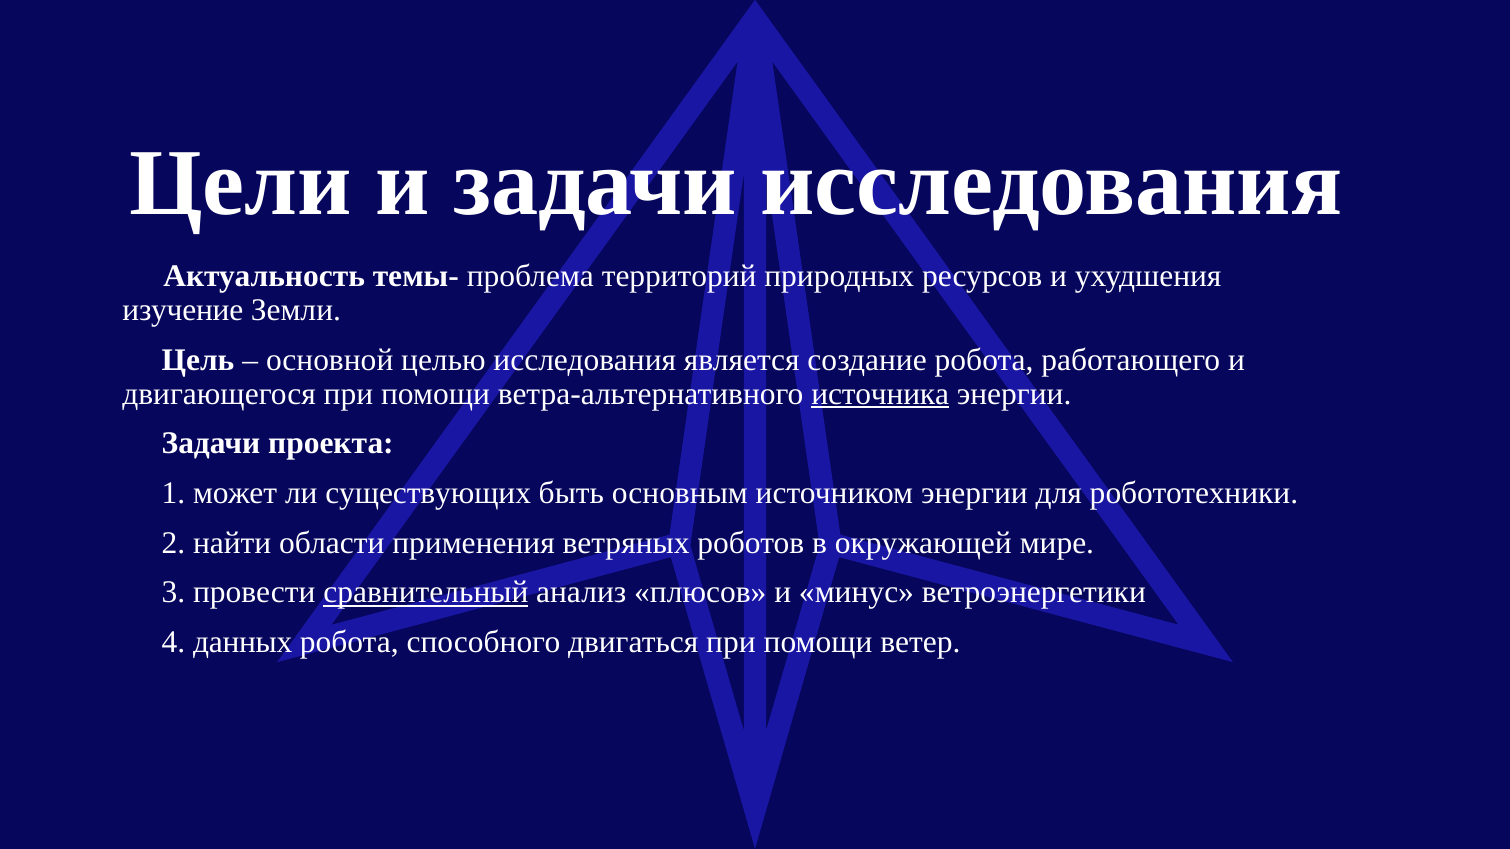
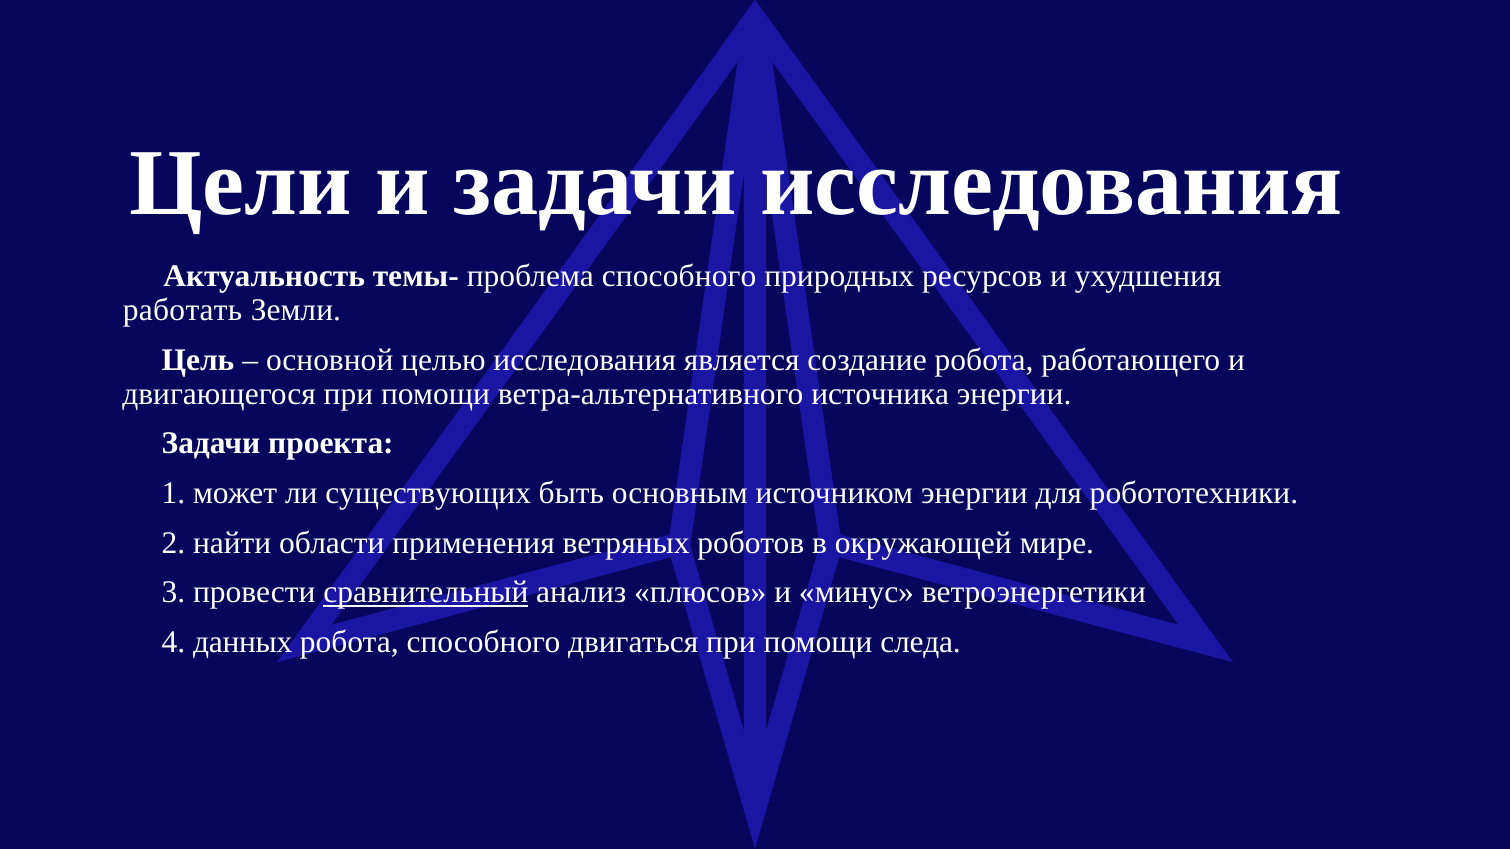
проблема территорий: территорий -> способного
изучение: изучение -> работать
источника underline: present -> none
ветер: ветер -> следа
